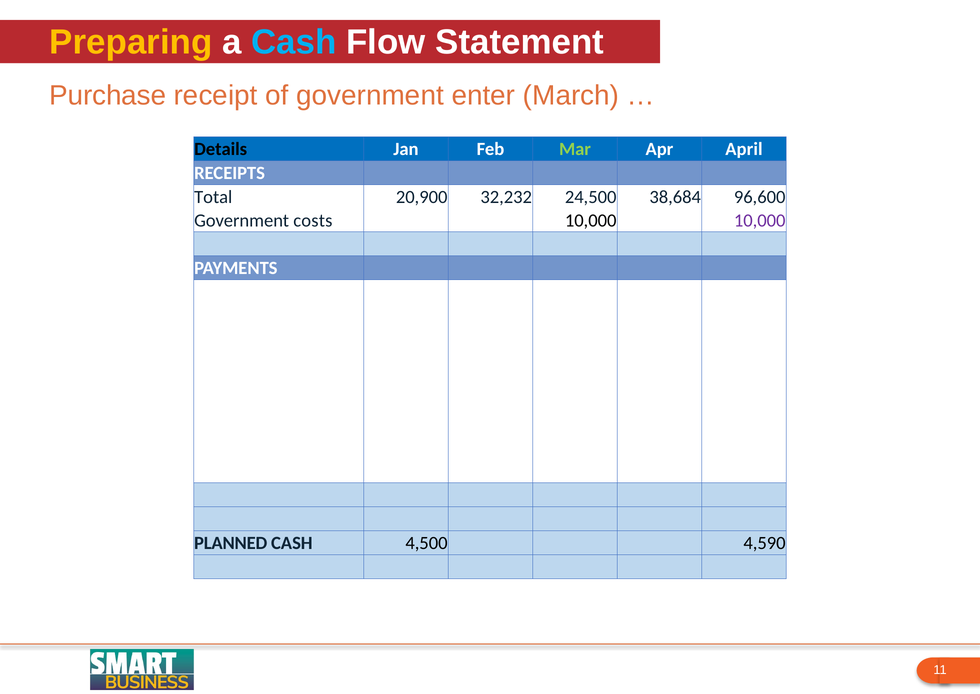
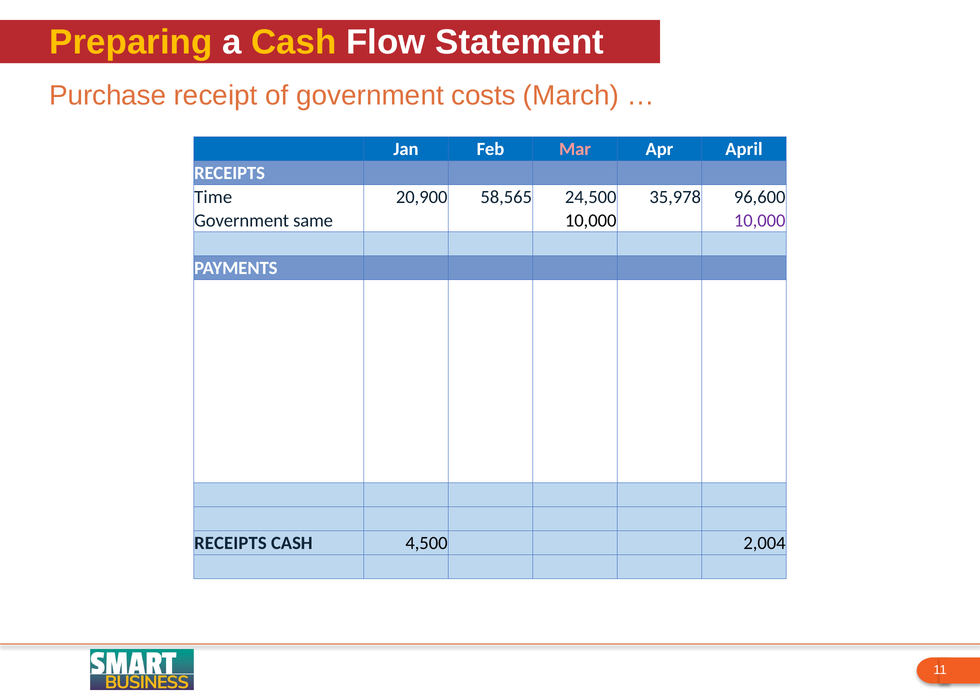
Cash at (294, 42) colour: light blue -> yellow
enter: enter -> costs
Details colour: black -> blue
Mar colour: light green -> pink
Total: Total -> Time
32,232: 32,232 -> 58,565
38,684: 38,684 -> 35,978
costs: costs -> same
PLANNED at (231, 543): PLANNED -> RECEIPTS
4,590: 4,590 -> 2,004
